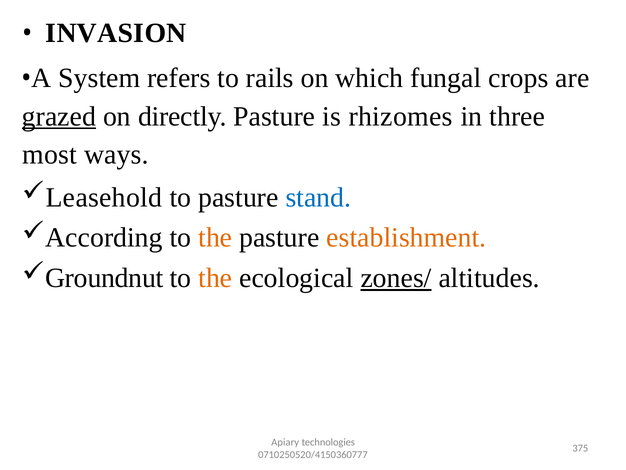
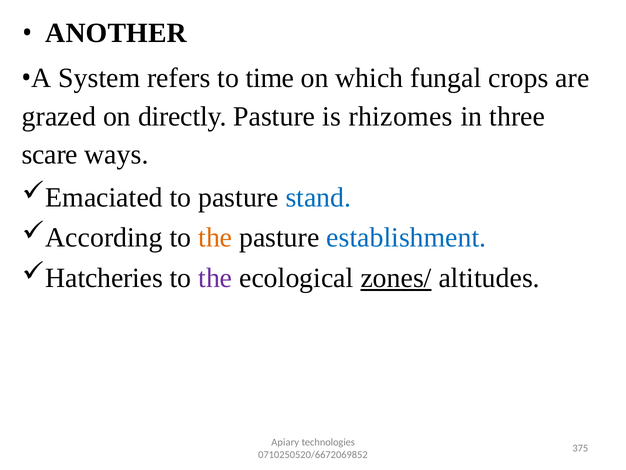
INVASION: INVASION -> ANOTHER
rails: rails -> time
grazed underline: present -> none
most: most -> scare
Leasehold: Leasehold -> Emaciated
establishment colour: orange -> blue
Groundnut: Groundnut -> Hatcheries
the at (215, 278) colour: orange -> purple
0710250520/4150360777: 0710250520/4150360777 -> 0710250520/6672069852
